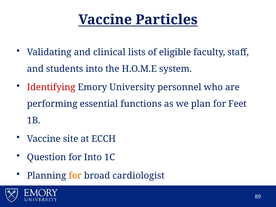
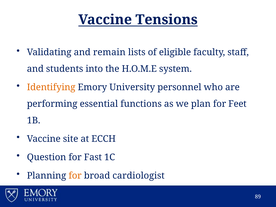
Particles: Particles -> Tensions
clinical: clinical -> remain
Identifying colour: red -> orange
for Into: Into -> Fast
